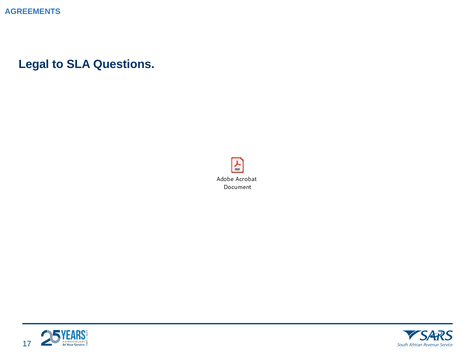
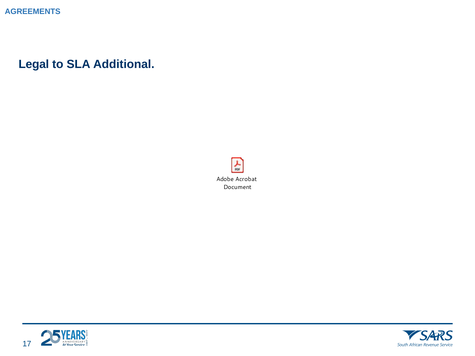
Questions: Questions -> Additional
